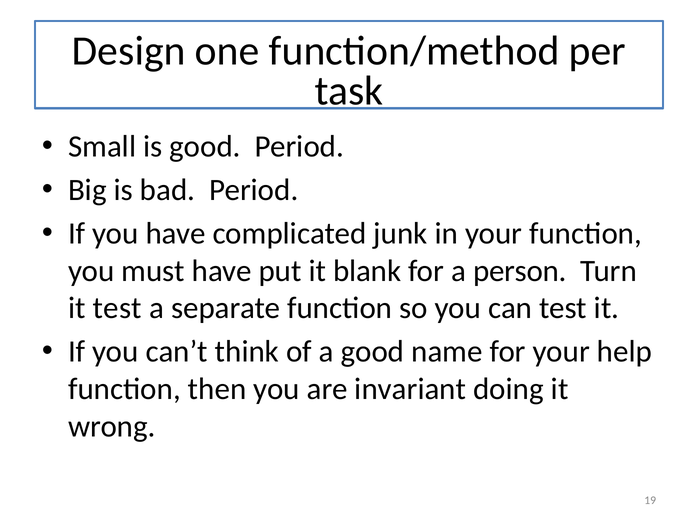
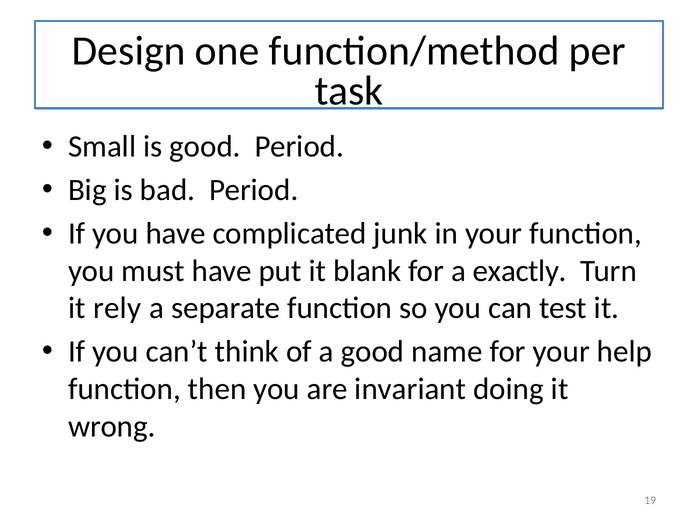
person: person -> exactly
it test: test -> rely
